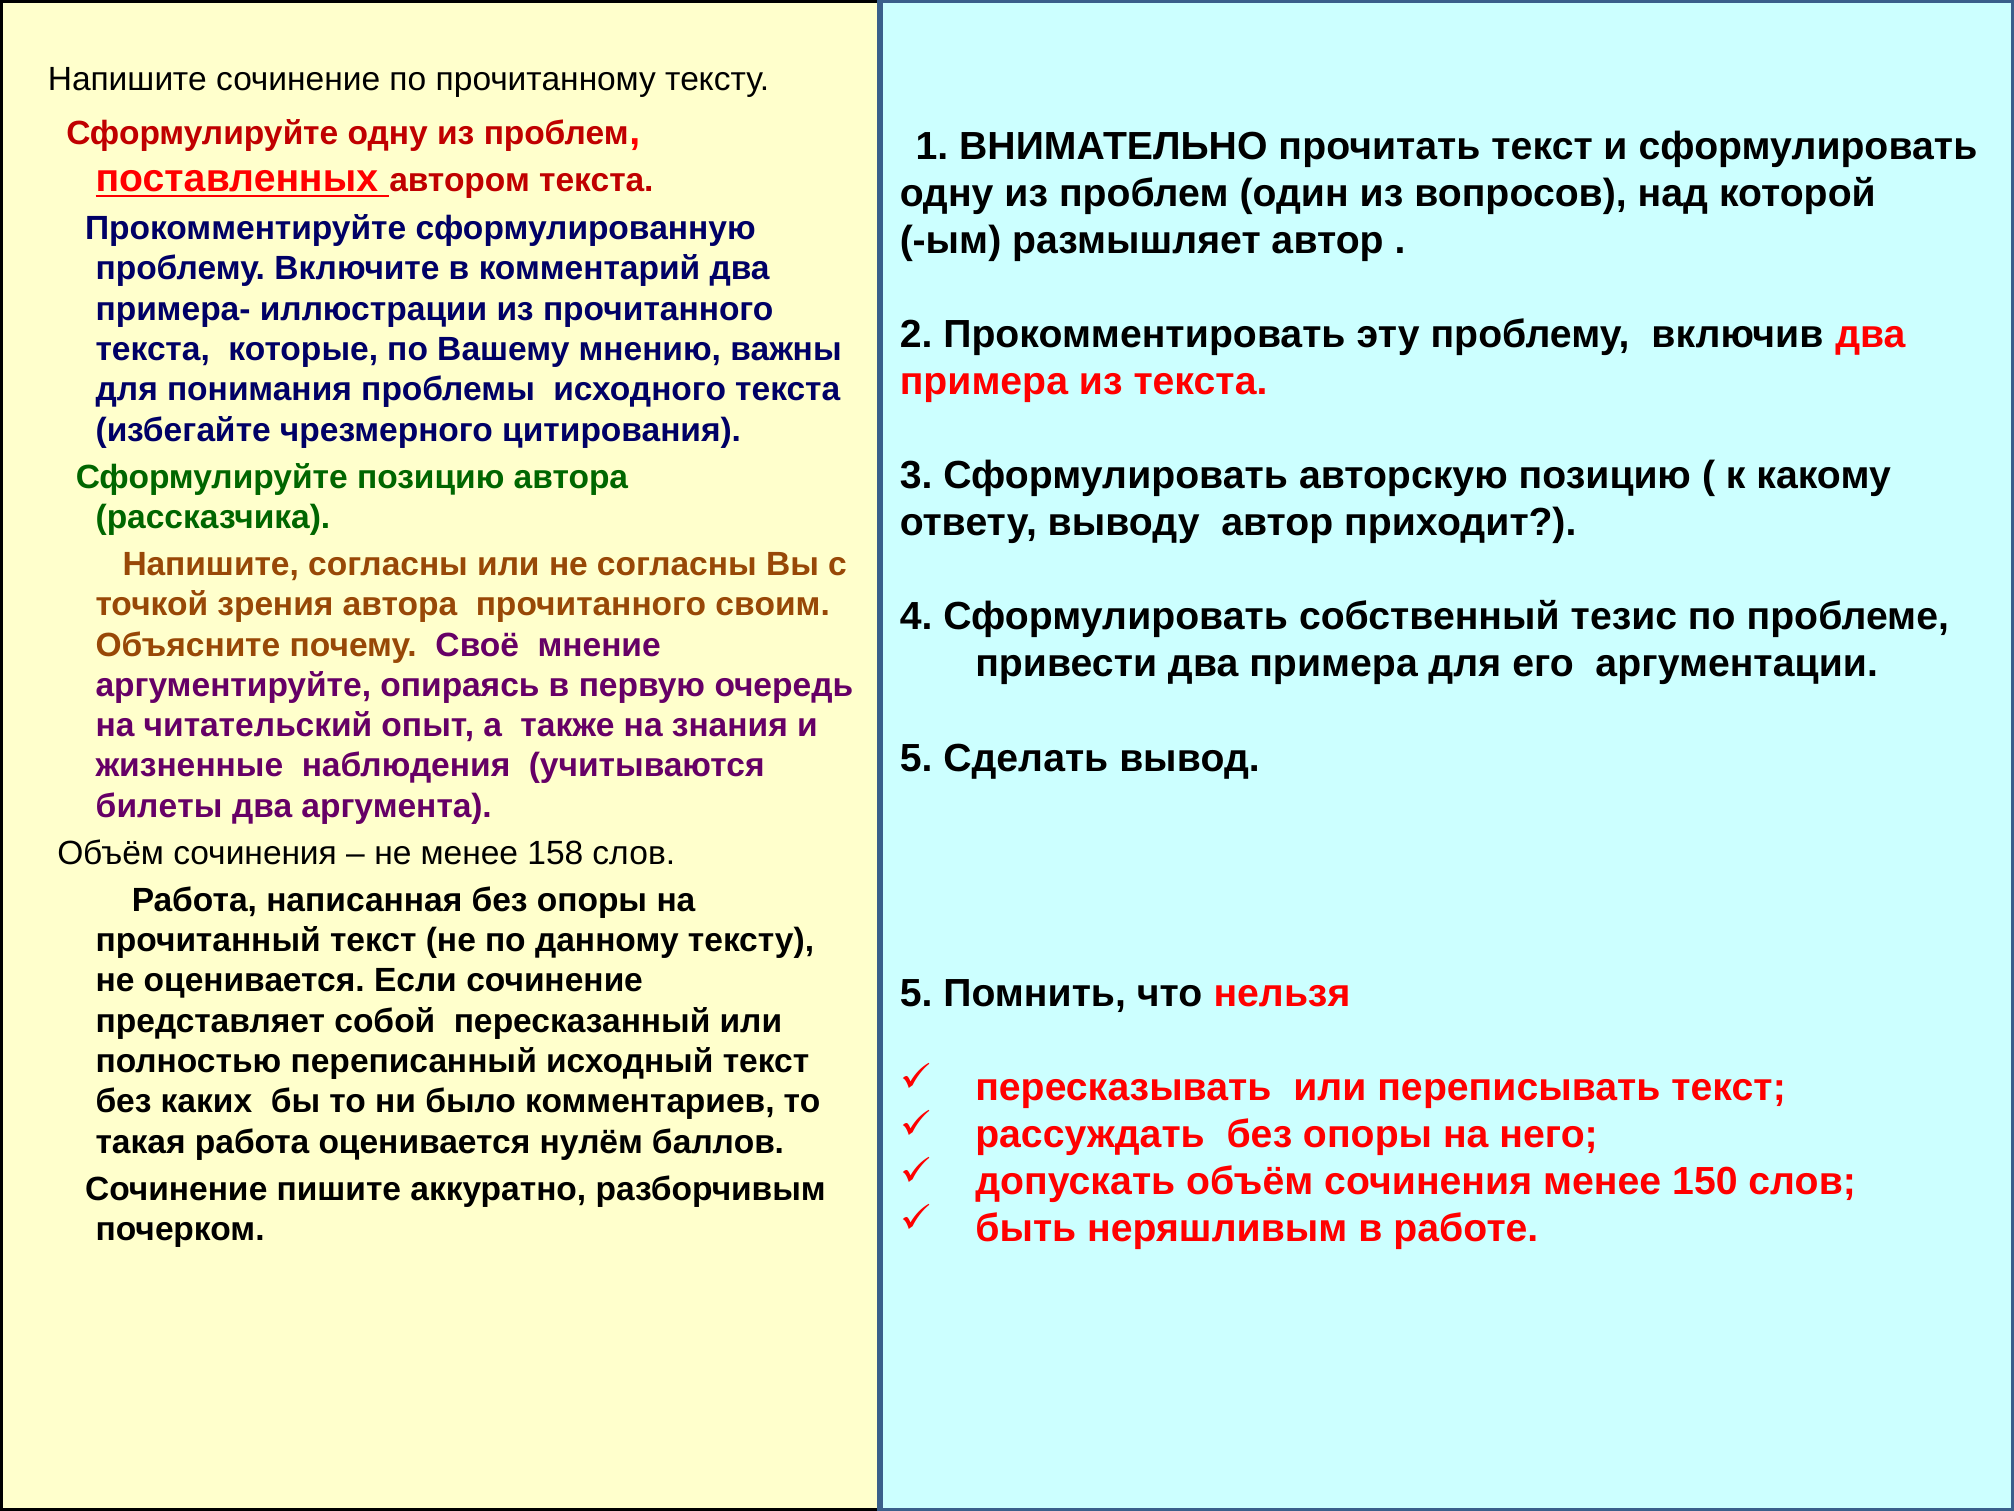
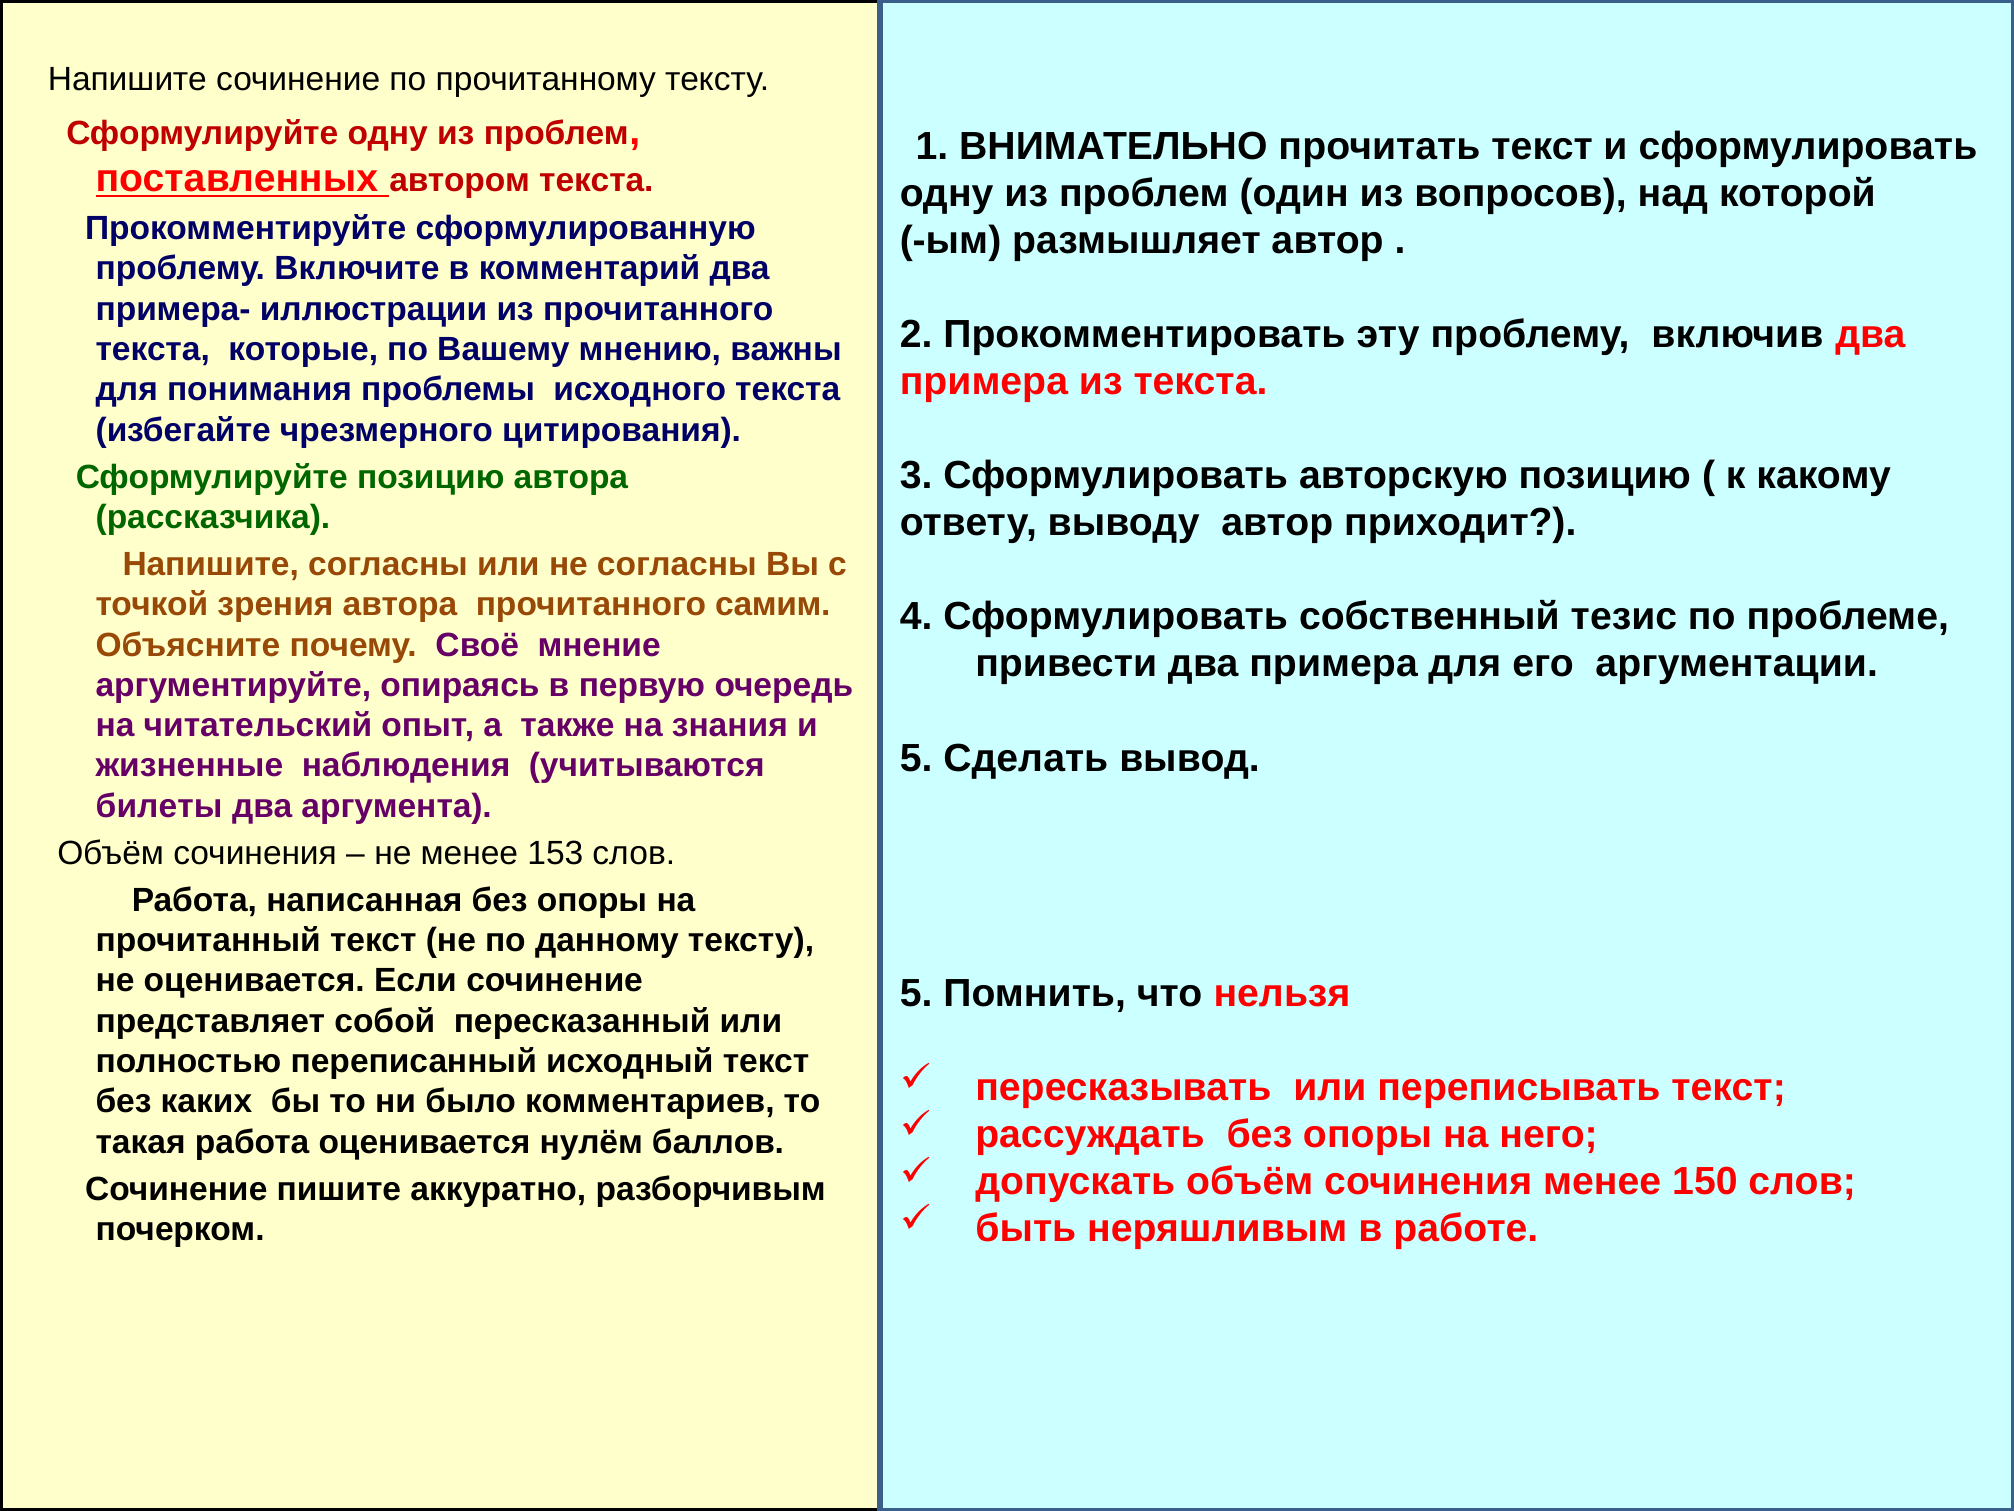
своим: своим -> самим
158: 158 -> 153
